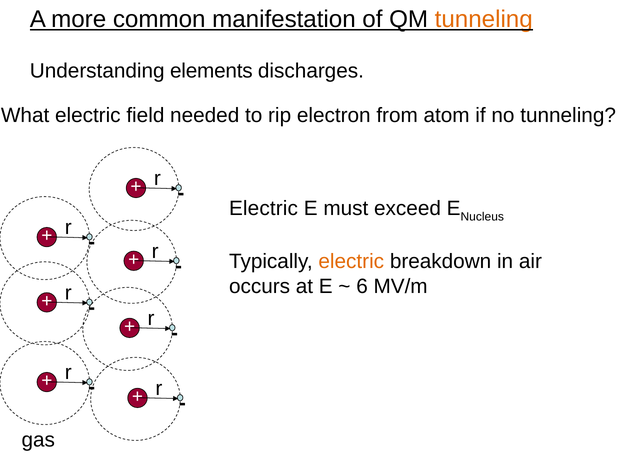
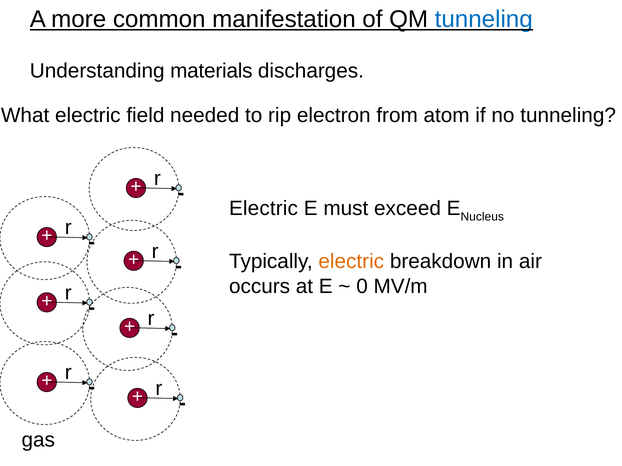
tunneling at (484, 19) colour: orange -> blue
elements: elements -> materials
6: 6 -> 0
